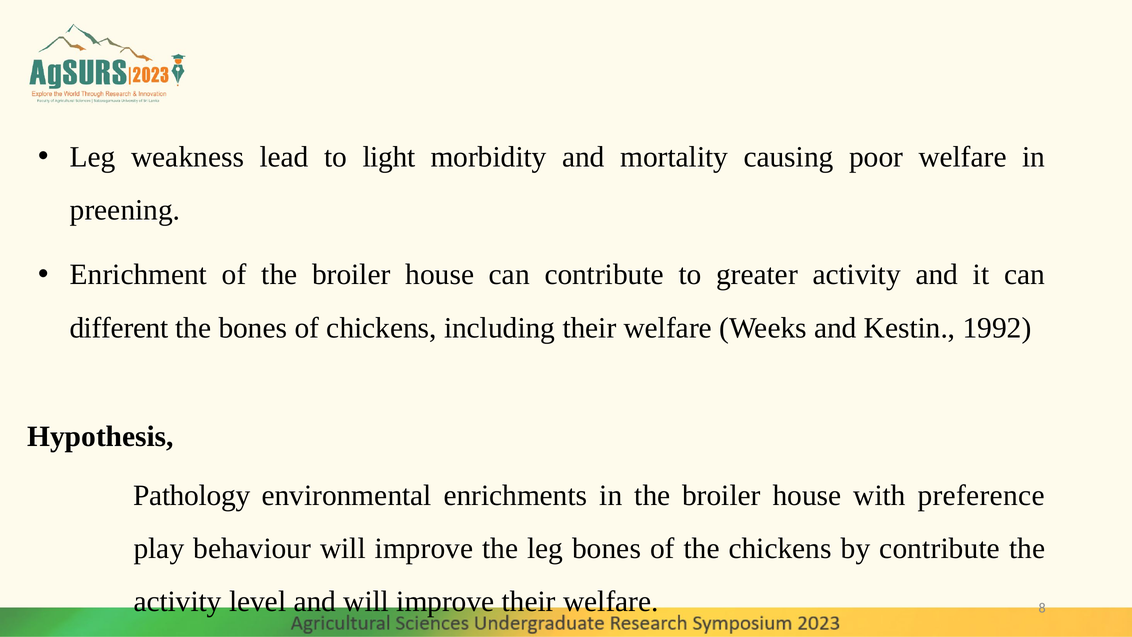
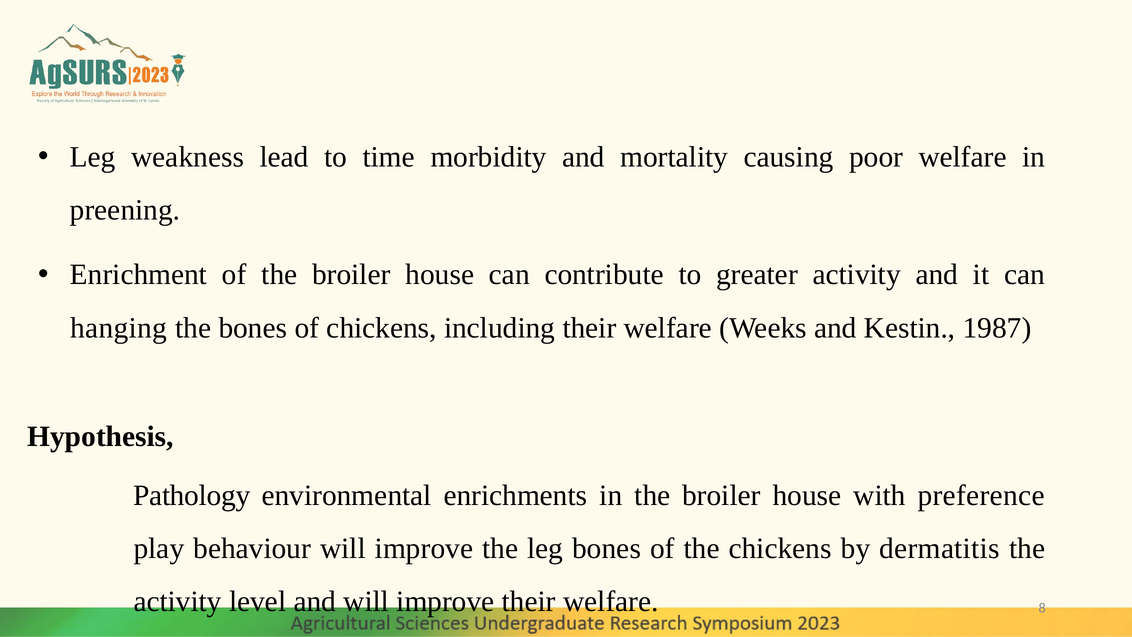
light: light -> time
different: different -> hanging
1992: 1992 -> 1987
by contribute: contribute -> dermatitis
